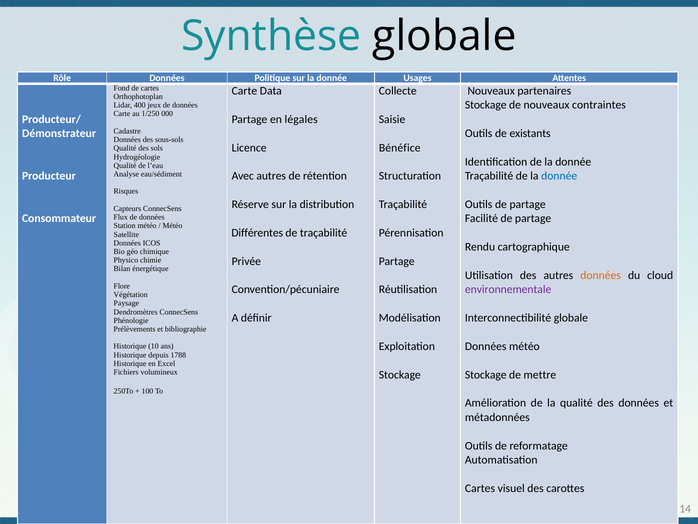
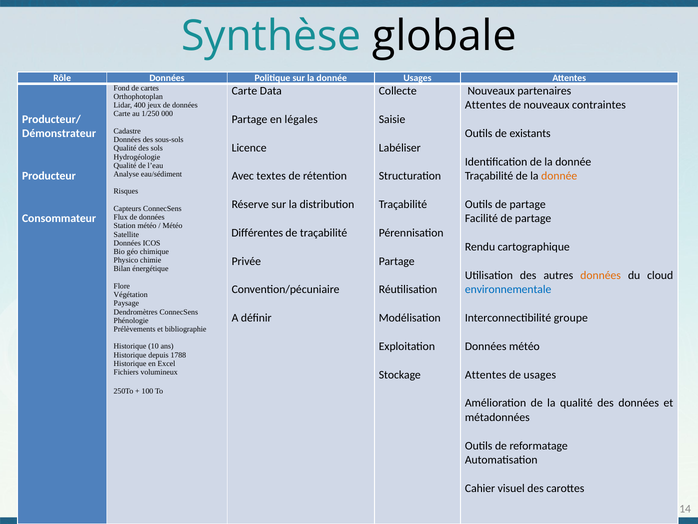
Stockage at (486, 105): Stockage -> Attentes
Bénéfice: Bénéfice -> Labéliser
Avec autres: autres -> textes
donnée at (559, 176) colour: blue -> orange
environnementale colour: purple -> blue
Interconnectibilité globale: globale -> groupe
Stockage at (486, 374): Stockage -> Attentes
de mettre: mettre -> usages
Cartes at (480, 488): Cartes -> Cahier
